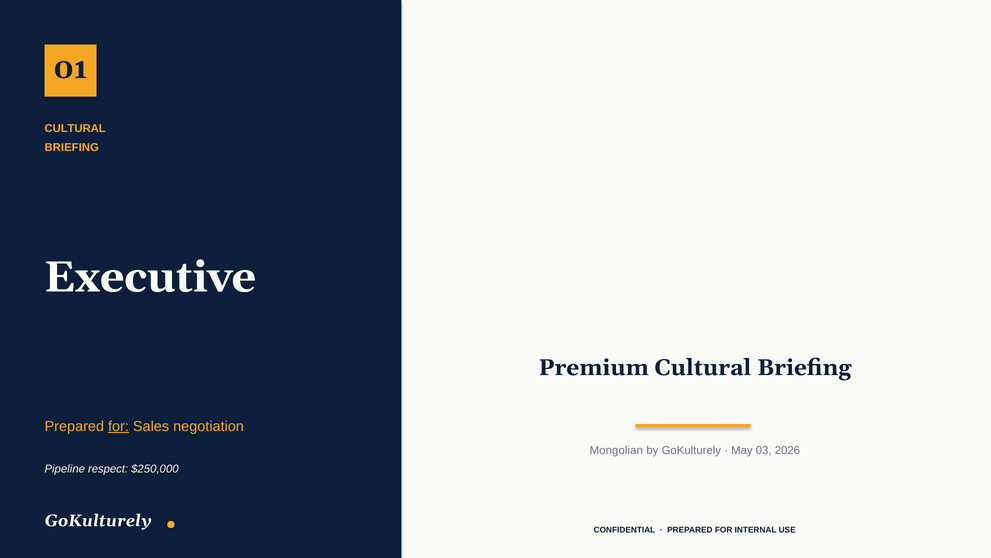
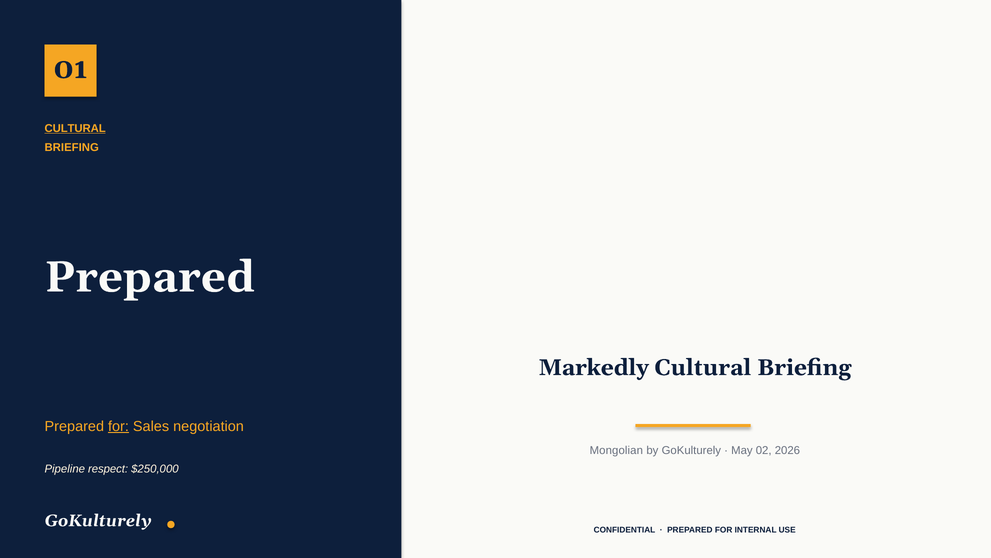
CULTURAL at (75, 128) underline: none -> present
Executive at (150, 277): Executive -> Prepared
Premium: Premium -> Markedly
03: 03 -> 02
